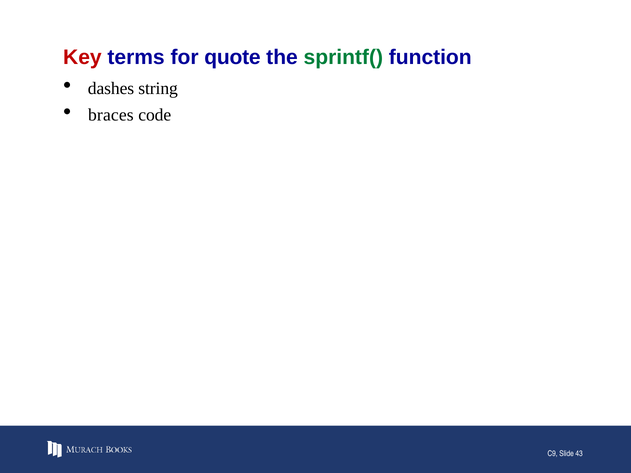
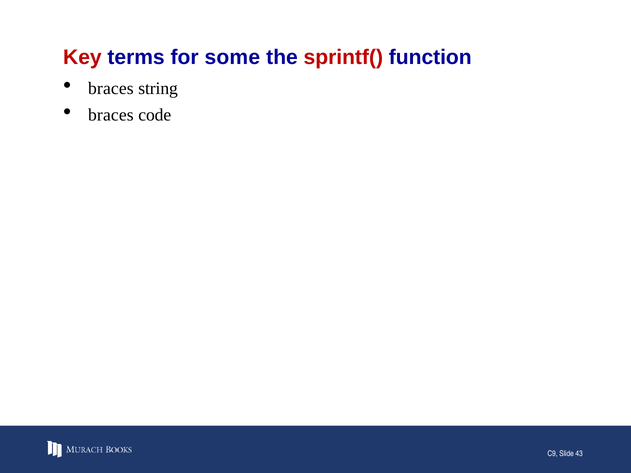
quote: quote -> some
sprintf( colour: green -> red
dashes at (111, 89): dashes -> braces
